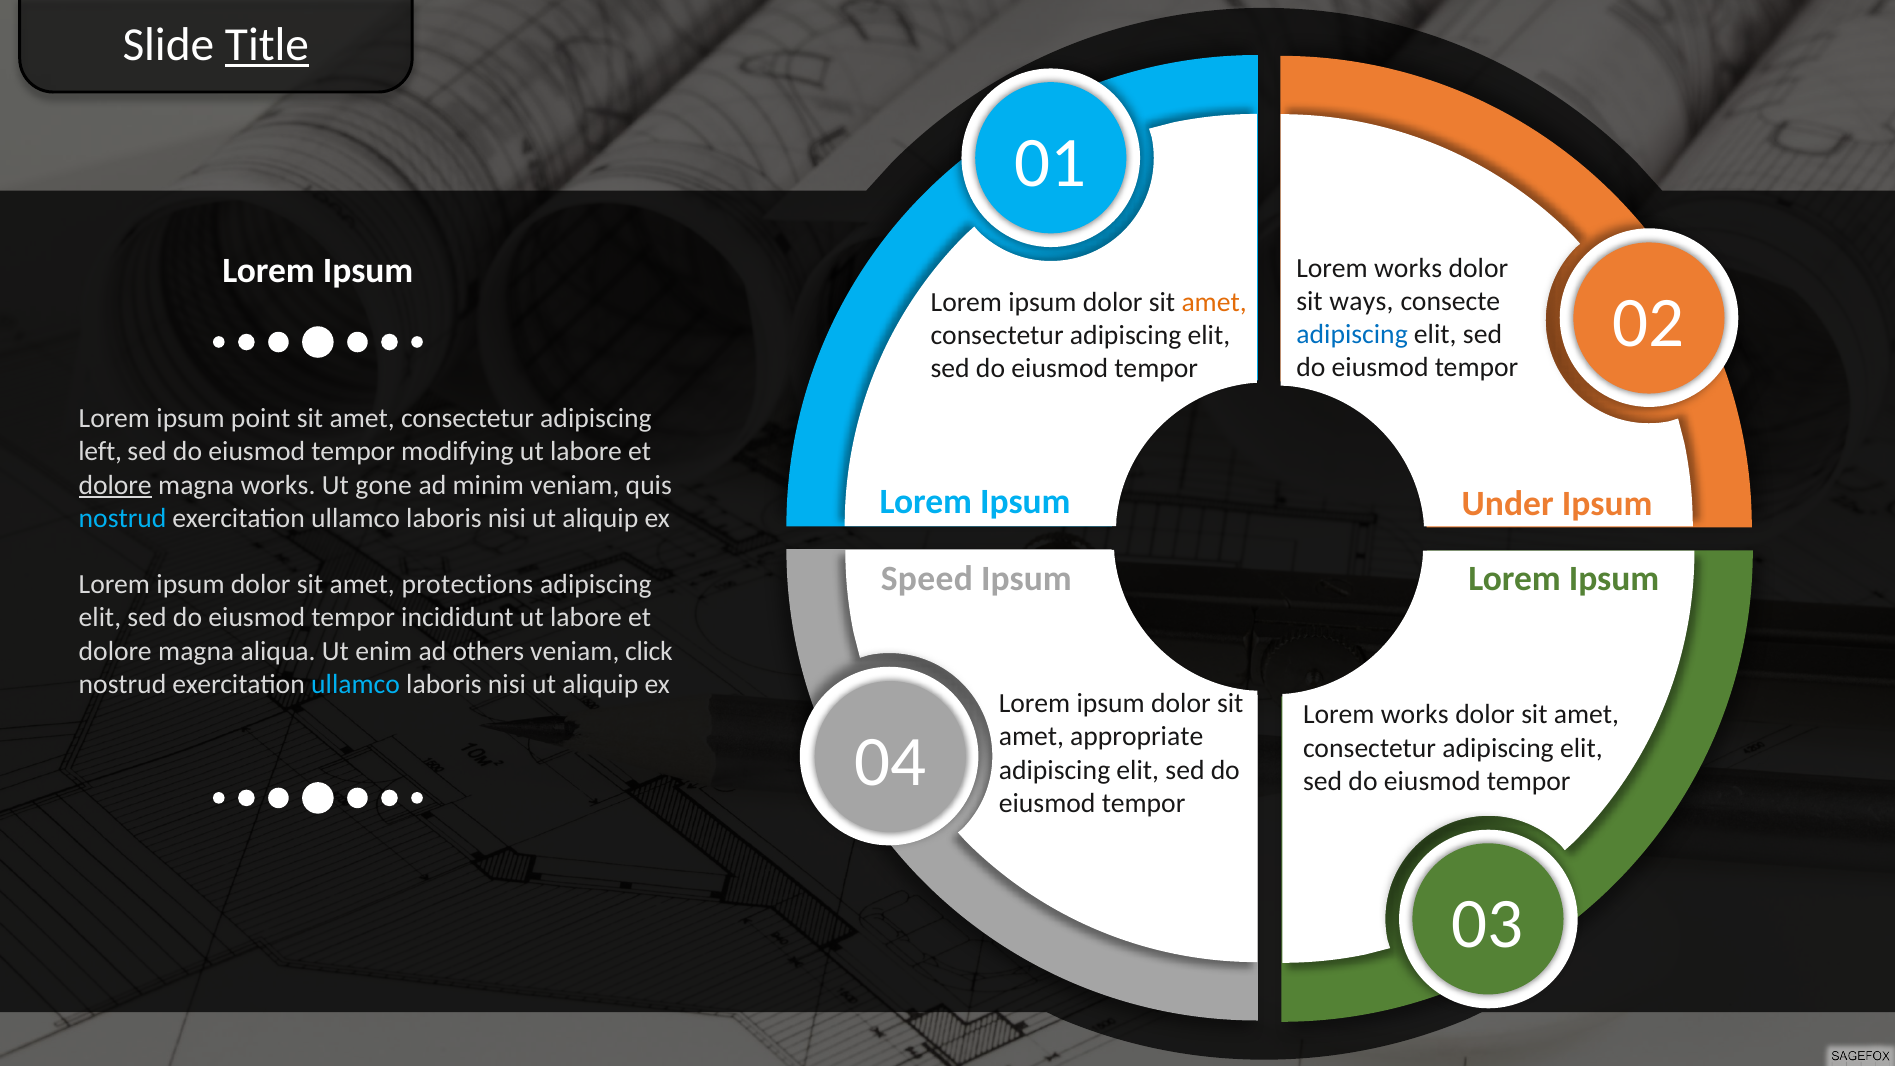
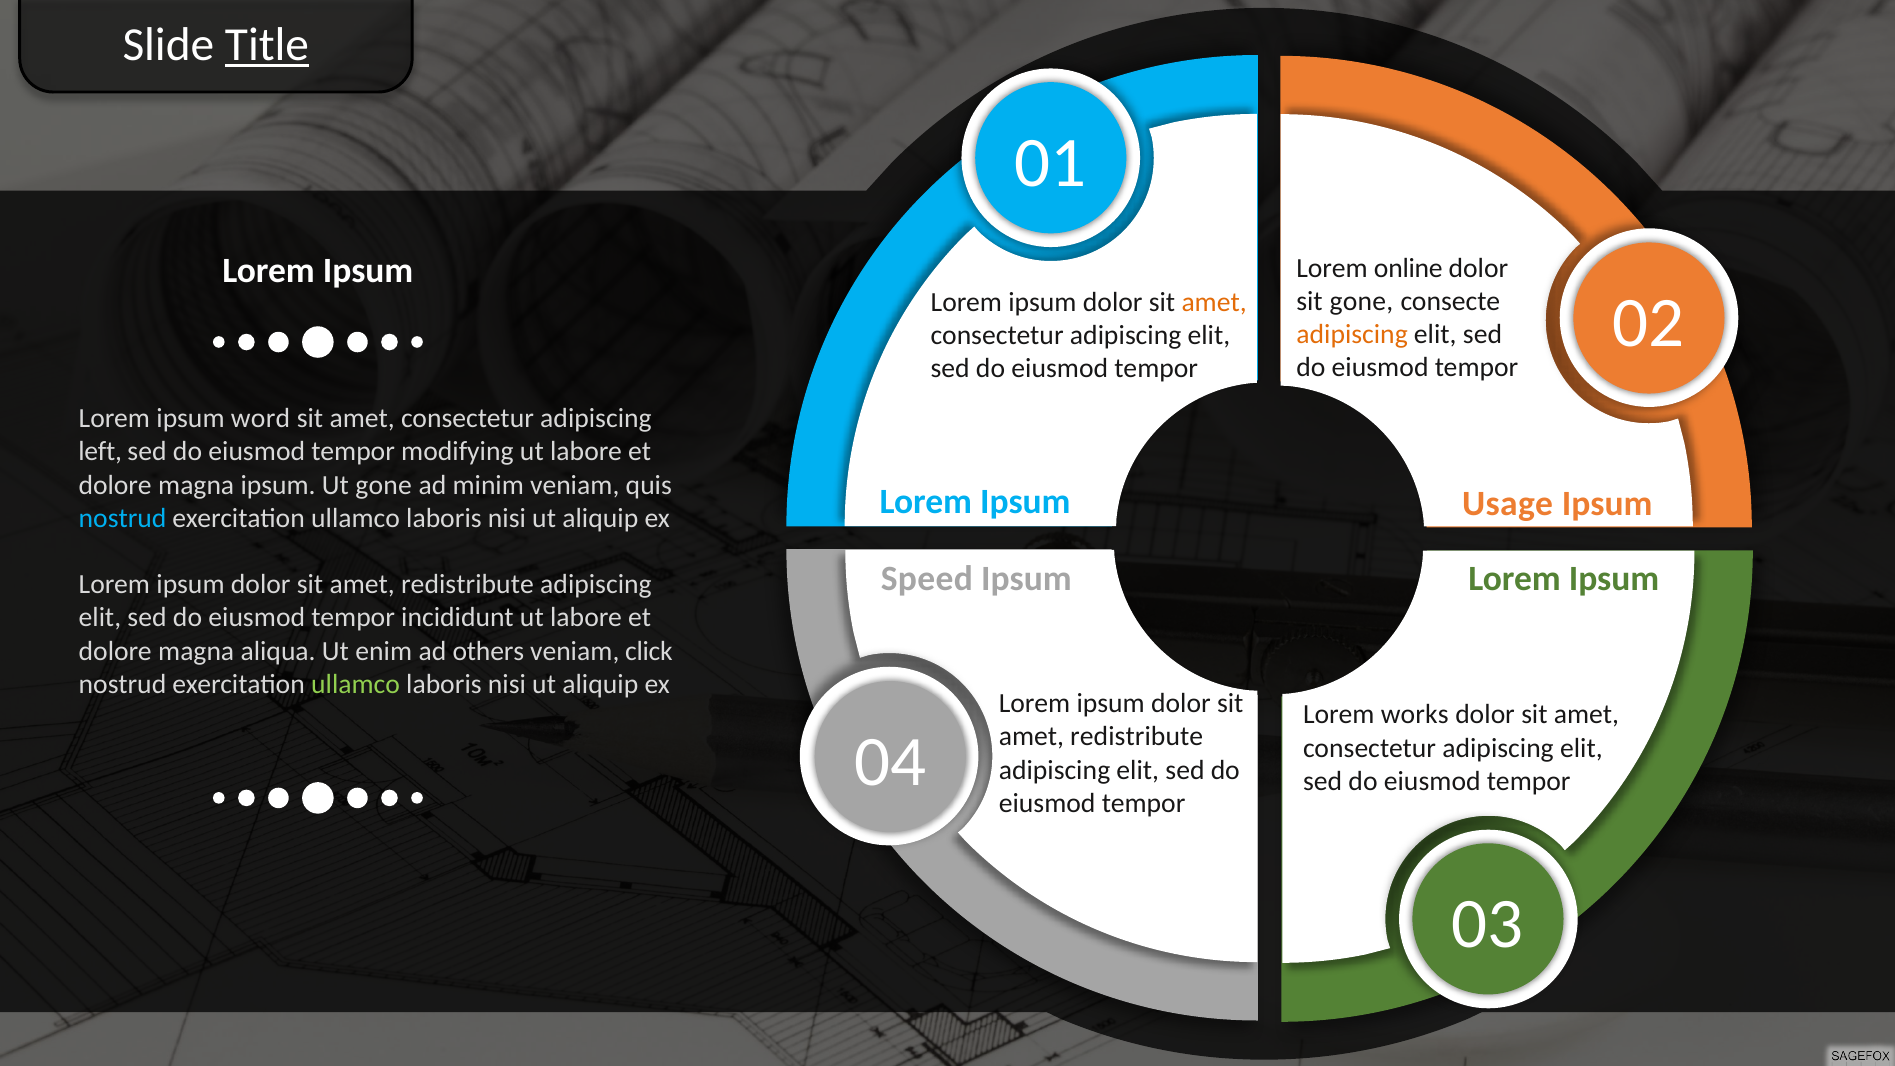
works at (1408, 268): works -> online
sit ways: ways -> gone
adipiscing at (1352, 334) colour: blue -> orange
point: point -> word
dolore at (115, 485) underline: present -> none
magna works: works -> ipsum
Under: Under -> Usage
protections at (467, 585): protections -> redistribute
ullamco at (356, 684) colour: light blue -> light green
appropriate at (1137, 737): appropriate -> redistribute
